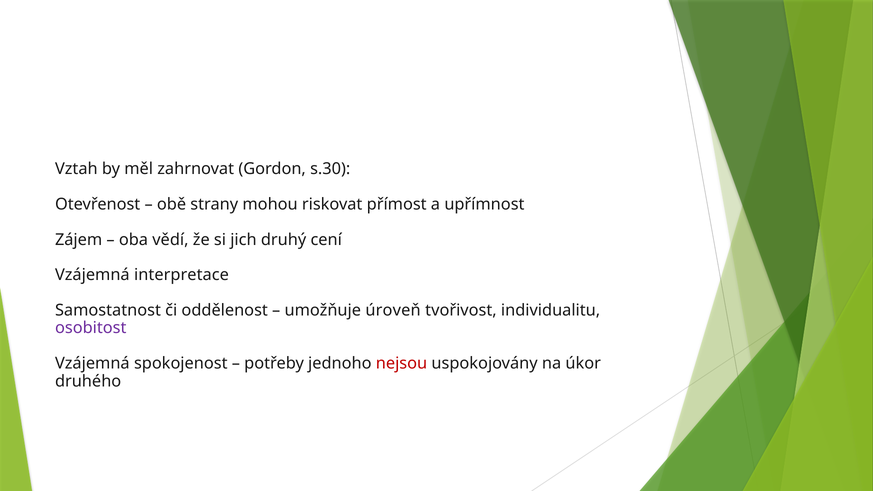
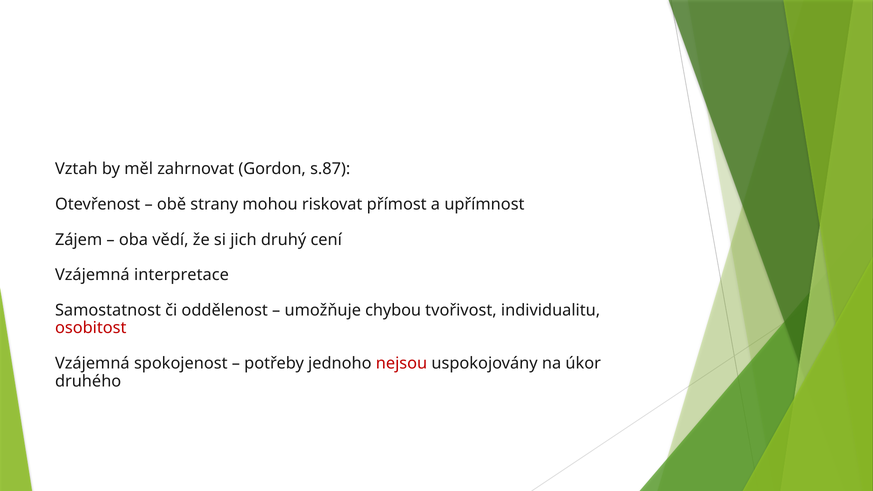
s.30: s.30 -> s.87
úroveň: úroveň -> chybou
osobitost colour: purple -> red
